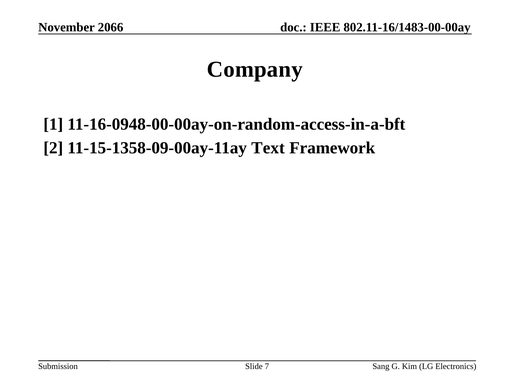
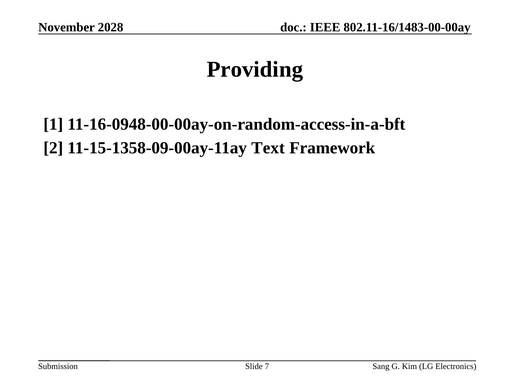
2066: 2066 -> 2028
Company: Company -> Providing
